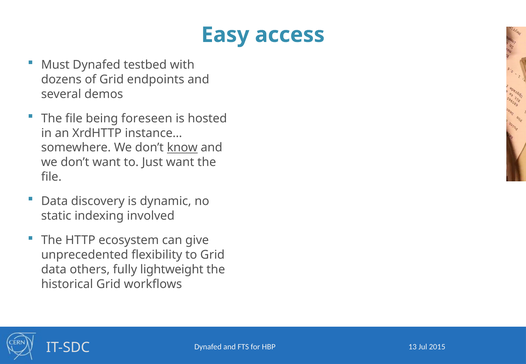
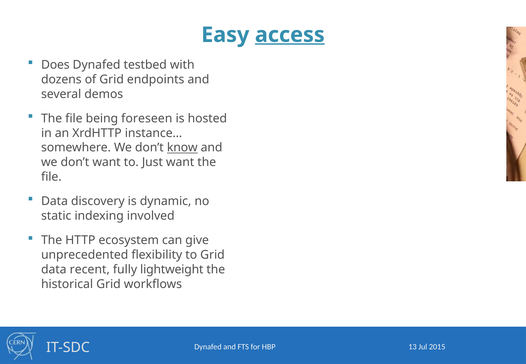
access underline: none -> present
Must: Must -> Does
others: others -> recent
